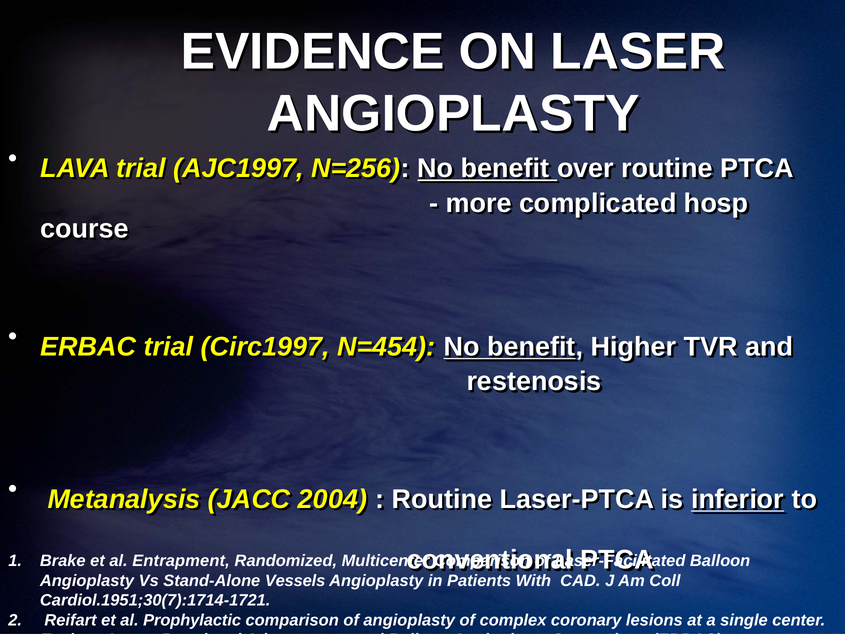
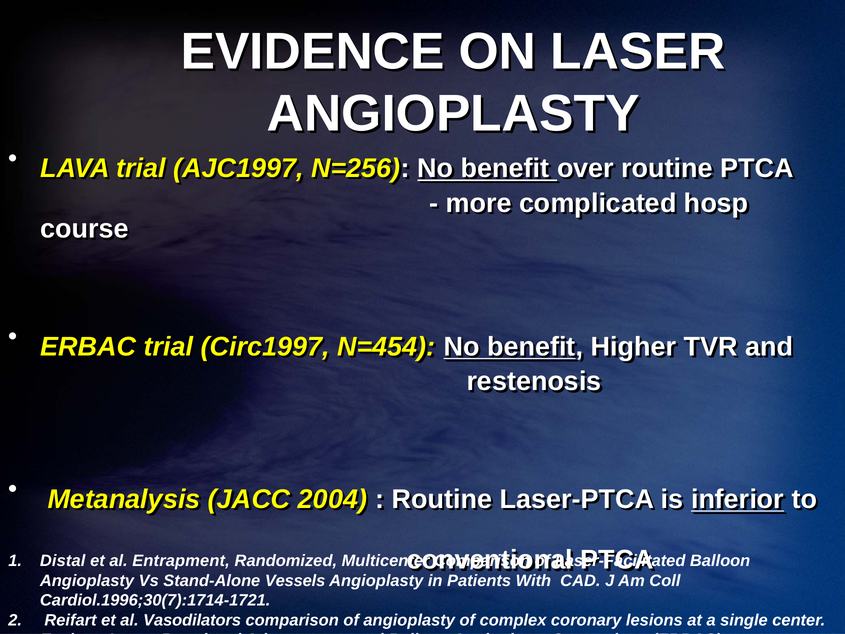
Brake: Brake -> Distal
Cardiol.1951;30(7):1714-1721: Cardiol.1951;30(7):1714-1721 -> Cardiol.1996;30(7):1714-1721
Prophylactic: Prophylactic -> Vasodilators
